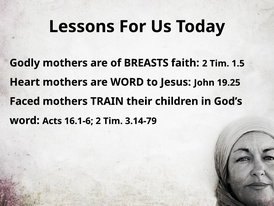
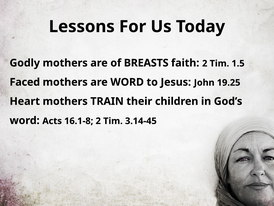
Heart: Heart -> Faced
Faced: Faced -> Heart
16.1-6: 16.1-6 -> 16.1-8
3.14-79: 3.14-79 -> 3.14-45
